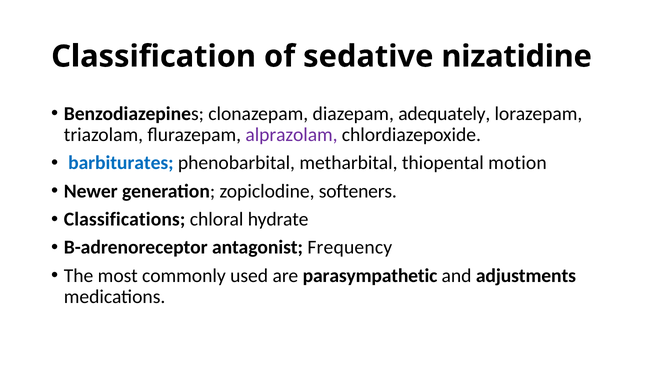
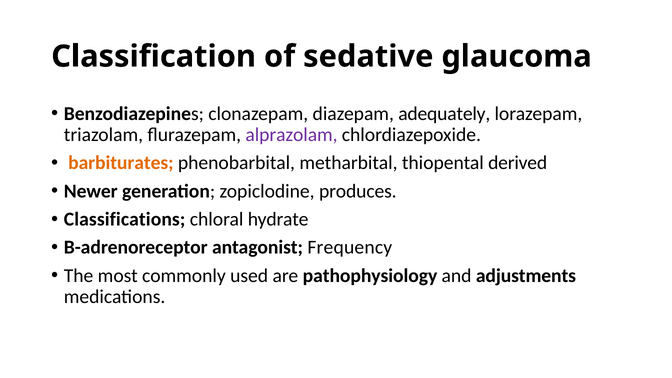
nizatidine: nizatidine -> glaucoma
barbiturates colour: blue -> orange
motion: motion -> derived
softeners: softeners -> produces
parasympathetic: parasympathetic -> pathophysiology
